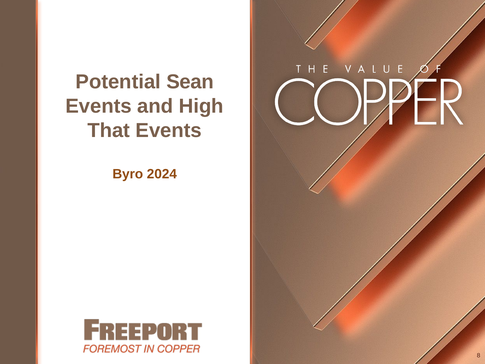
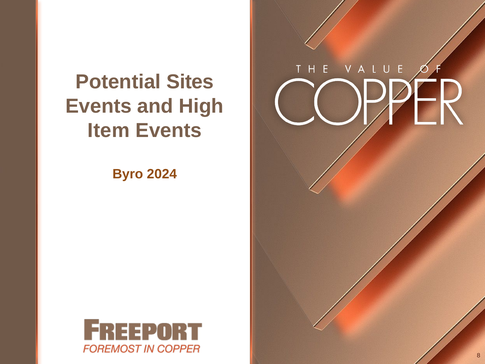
Sean: Sean -> Sites
That: That -> Item
